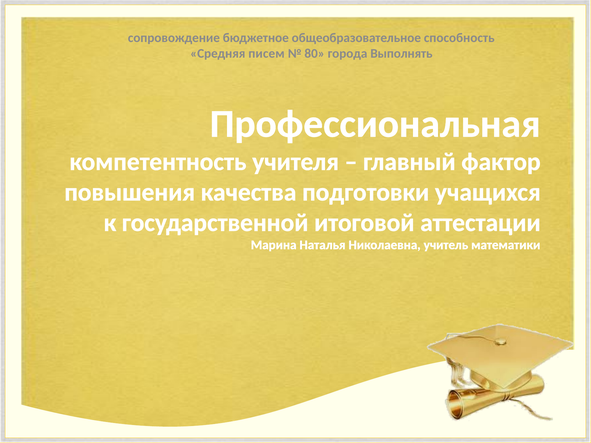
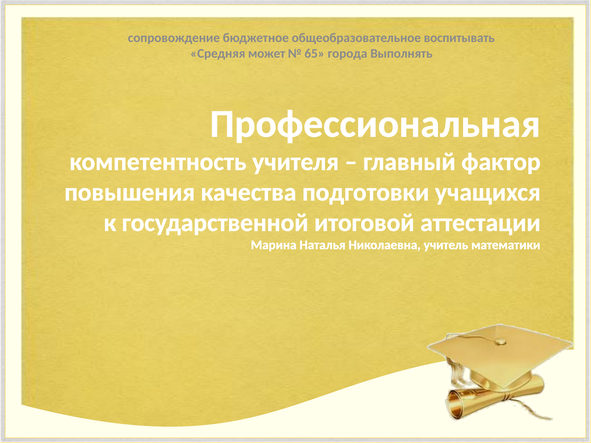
способность: способность -> воспитывать
писем: писем -> может
80: 80 -> 65
